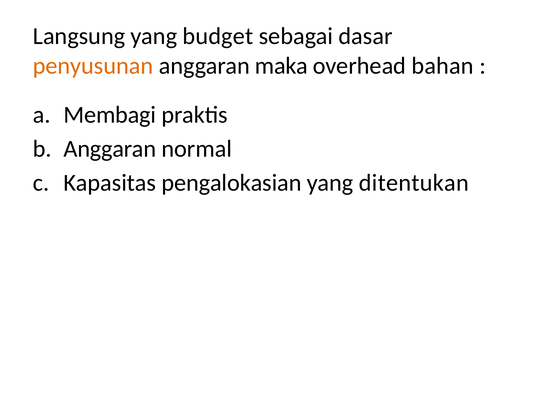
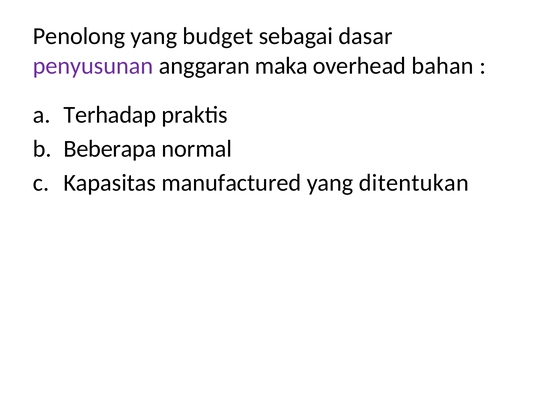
Langsung: Langsung -> Penolong
penyusunan colour: orange -> purple
Membagi: Membagi -> Terhadap
Anggaran at (110, 149): Anggaran -> Beberapa
pengalokasian: pengalokasian -> manufactured
